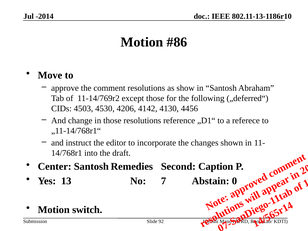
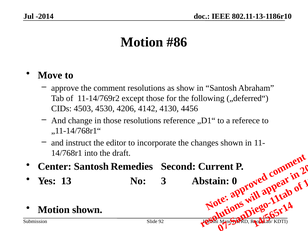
Caption: Caption -> Current
No 7: 7 -> 3
Motion switch: switch -> shown
